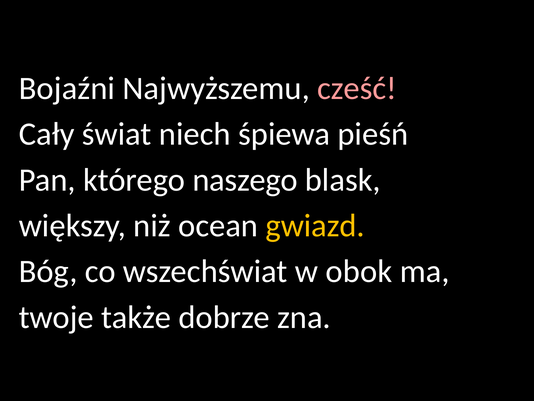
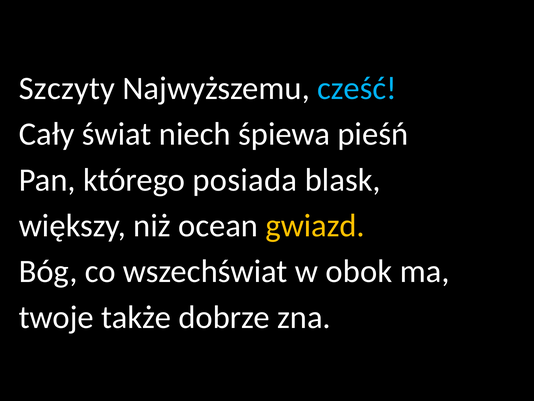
Bojaźni: Bojaźni -> Szczyty
cześć colour: pink -> light blue
naszego: naszego -> posiada
